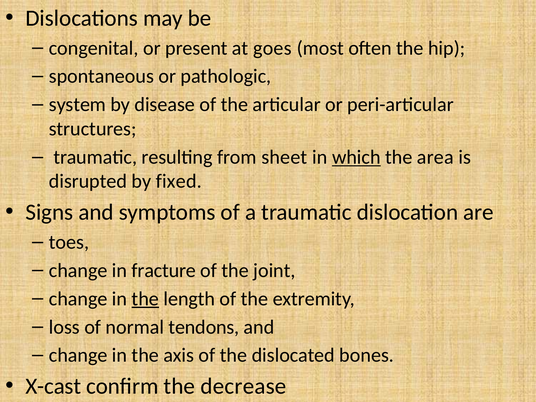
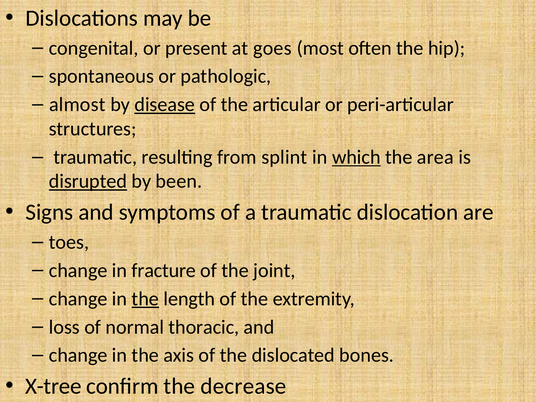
system: system -> almost
disease underline: none -> present
sheet: sheet -> splint
disrupted underline: none -> present
fixed: fixed -> been
tendons: tendons -> thoracic
X-cast: X-cast -> X-tree
